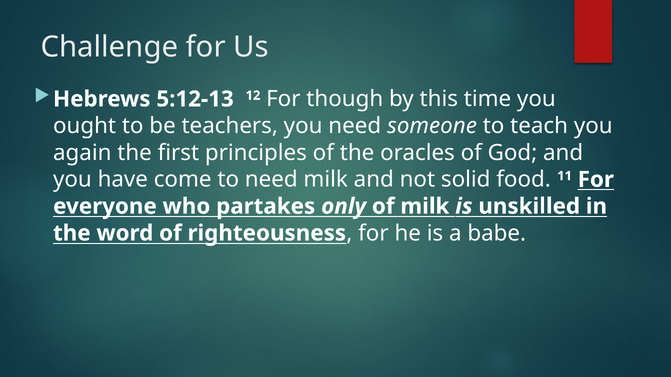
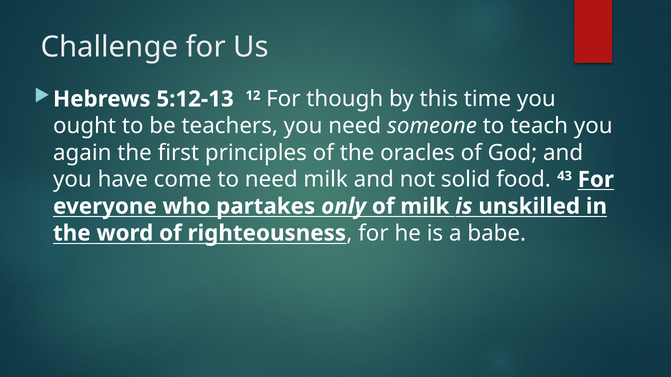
11: 11 -> 43
